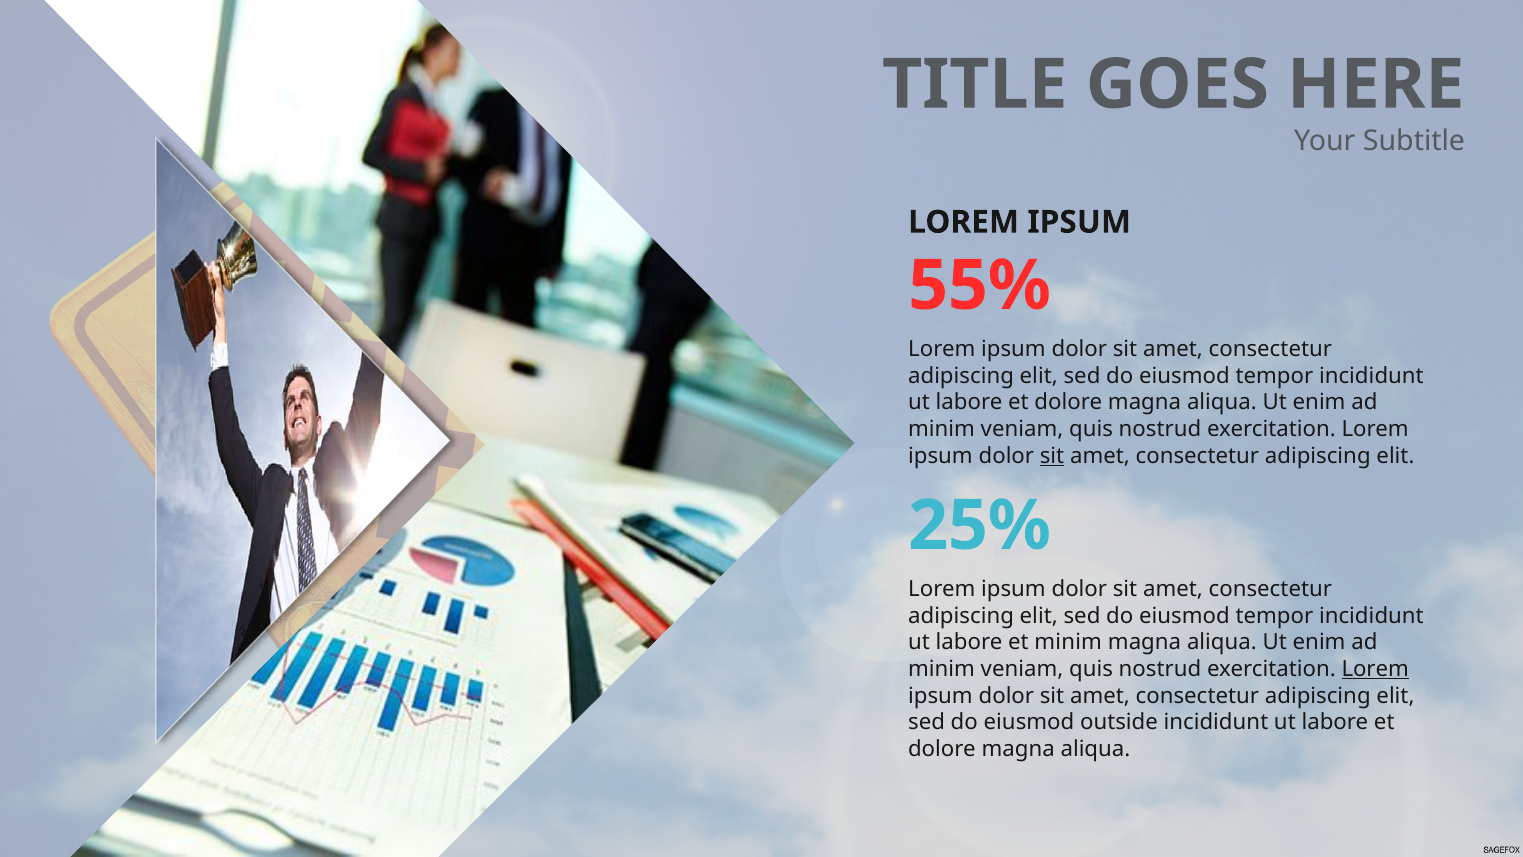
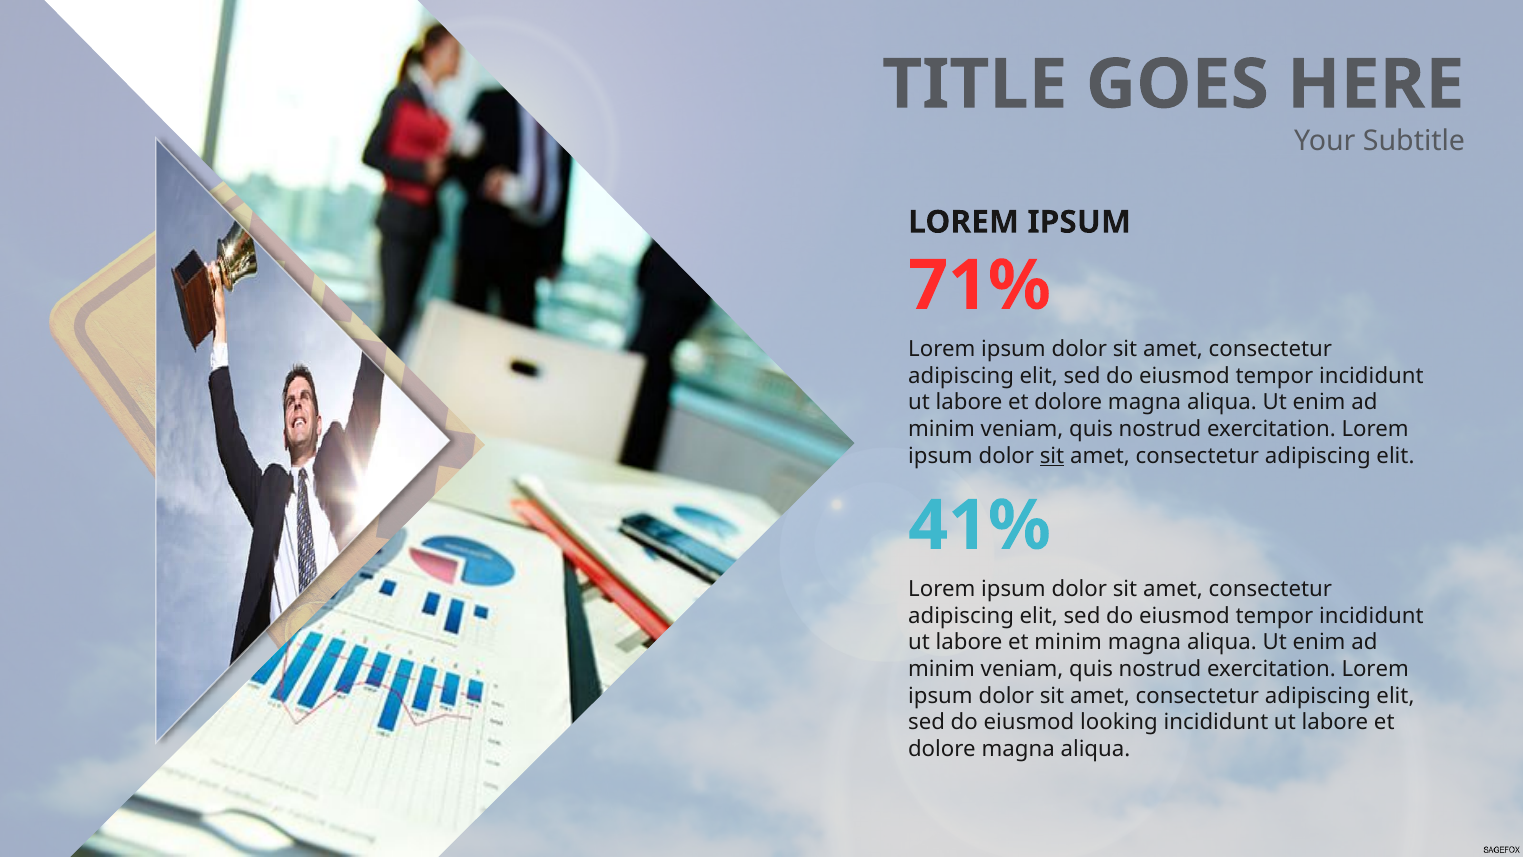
55%: 55% -> 71%
25%: 25% -> 41%
Lorem at (1375, 669) underline: present -> none
outside: outside -> looking
